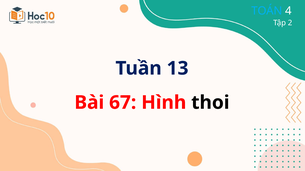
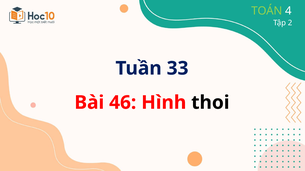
TOÁN colour: light blue -> light green
13: 13 -> 33
67: 67 -> 46
